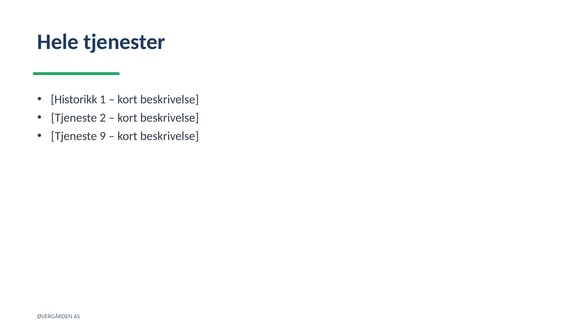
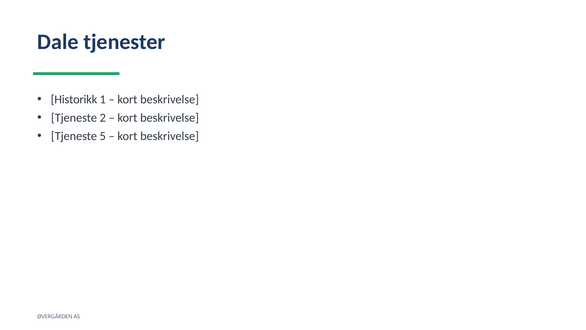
Hele: Hele -> Dale
9: 9 -> 5
